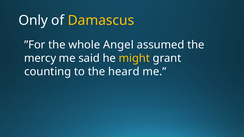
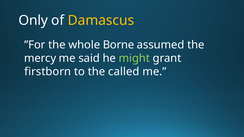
Angel: Angel -> Borne
might colour: yellow -> light green
counting: counting -> firstborn
heard: heard -> called
